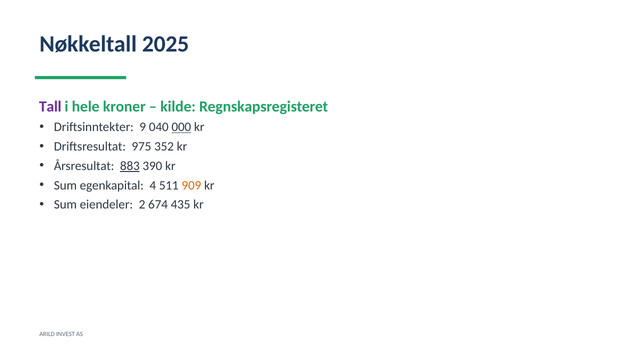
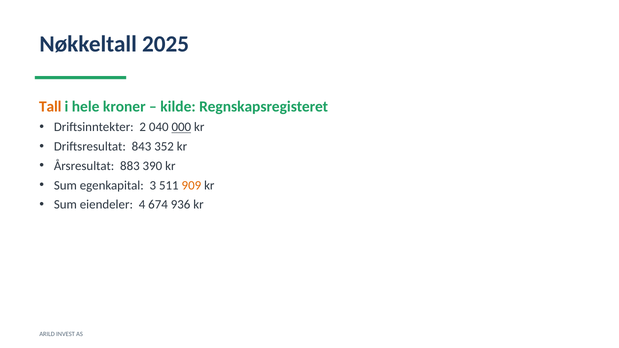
Tall colour: purple -> orange
9: 9 -> 2
975: 975 -> 843
883 underline: present -> none
4: 4 -> 3
2: 2 -> 4
435: 435 -> 936
